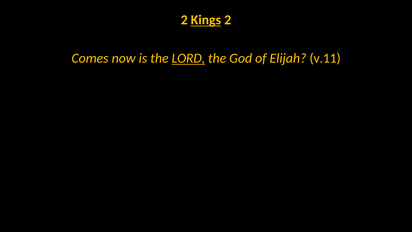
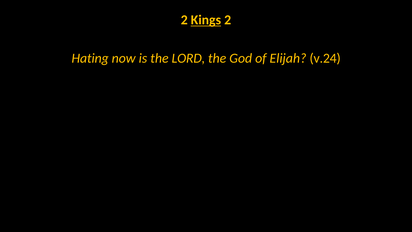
Comes: Comes -> Hating
LORD underline: present -> none
v.11: v.11 -> v.24
